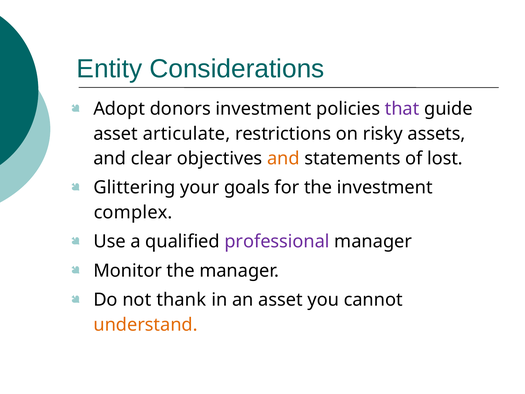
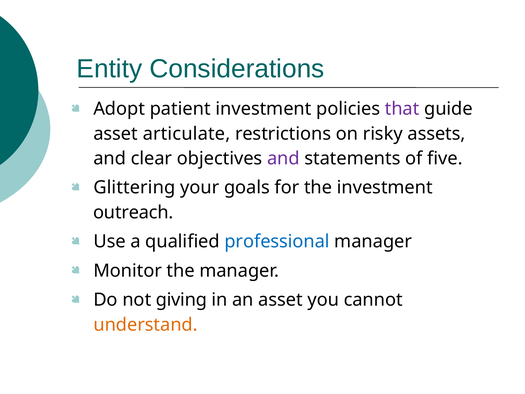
donors: donors -> patient
and at (283, 158) colour: orange -> purple
lost: lost -> five
complex: complex -> outreach
professional colour: purple -> blue
thank: thank -> giving
